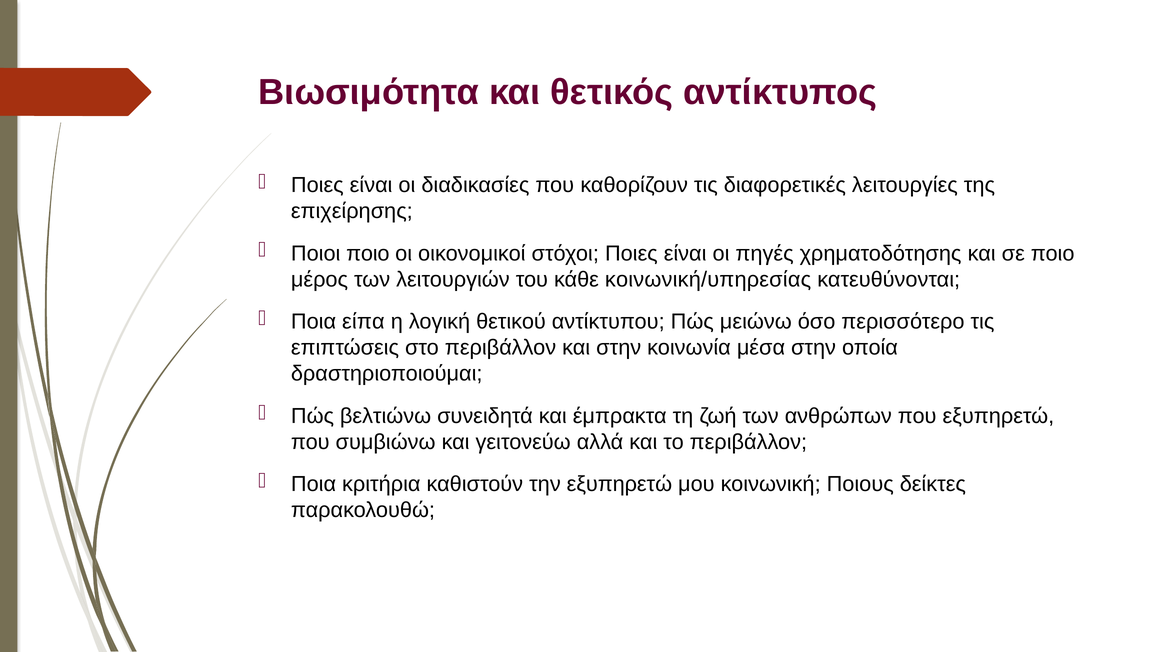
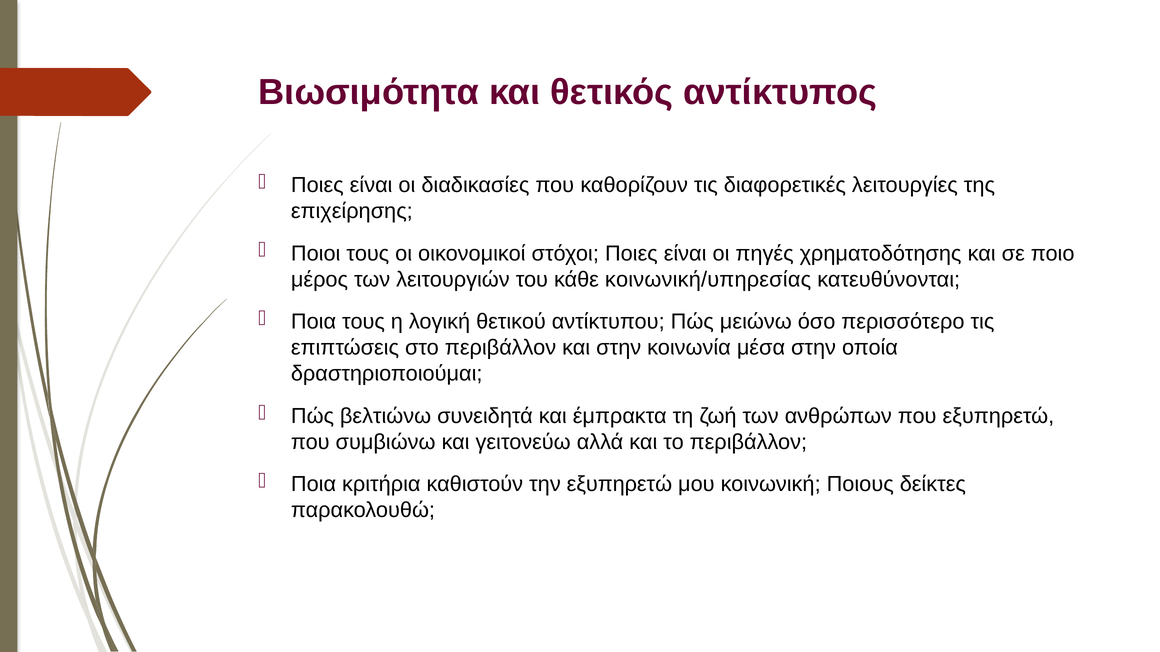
Ποιοι ποιο: ποιο -> τους
Ποια είπα: είπα -> τους
